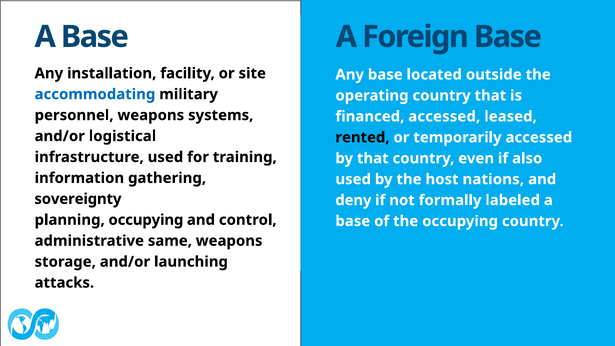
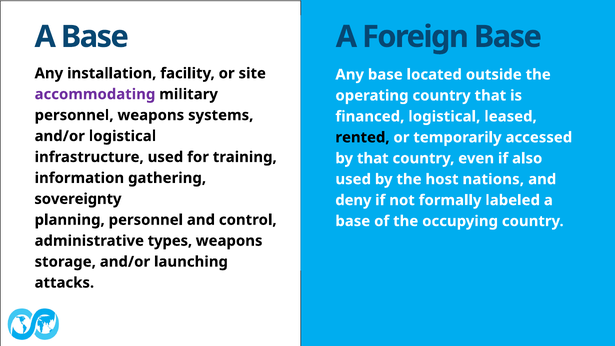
accommodating colour: blue -> purple
financed accessed: accessed -> logistical
planning occupying: occupying -> personnel
same: same -> types
